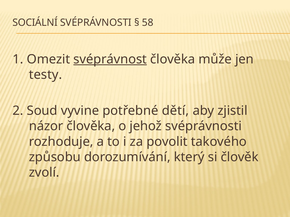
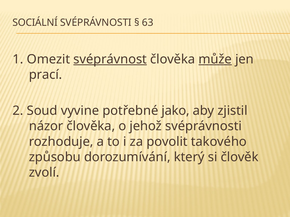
58: 58 -> 63
může underline: none -> present
testy: testy -> prací
dětí: dětí -> jako
